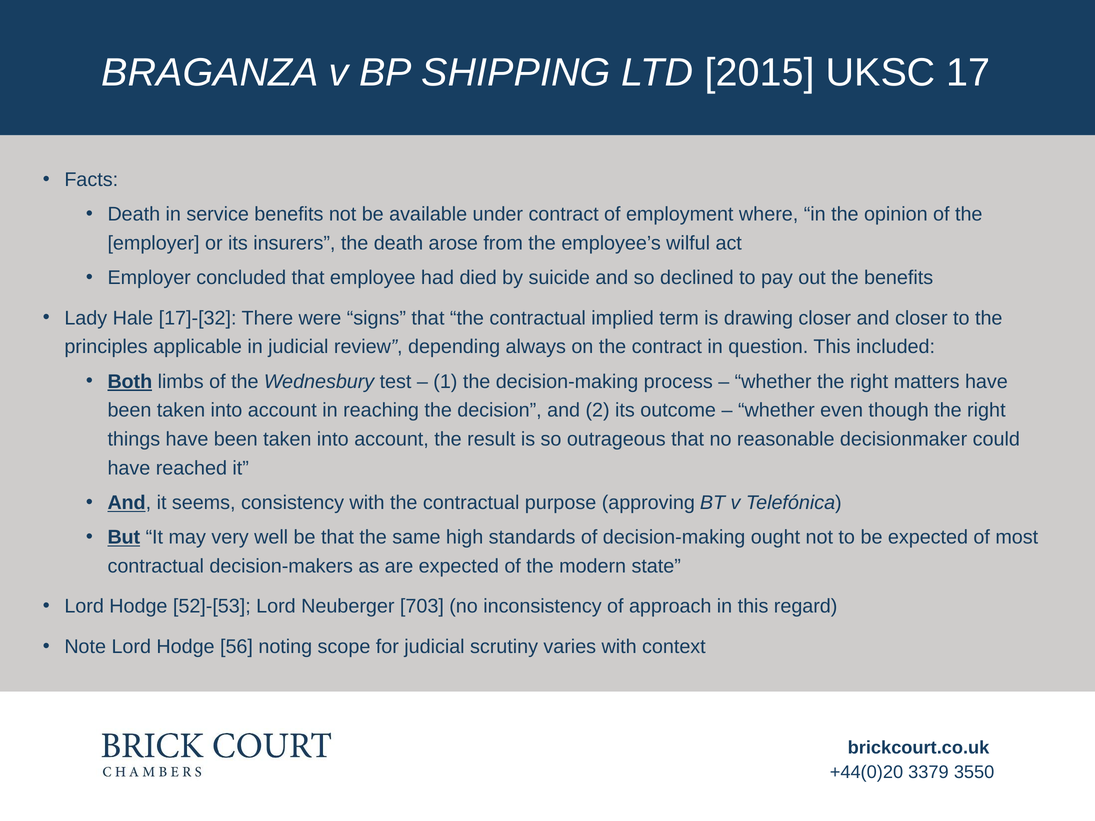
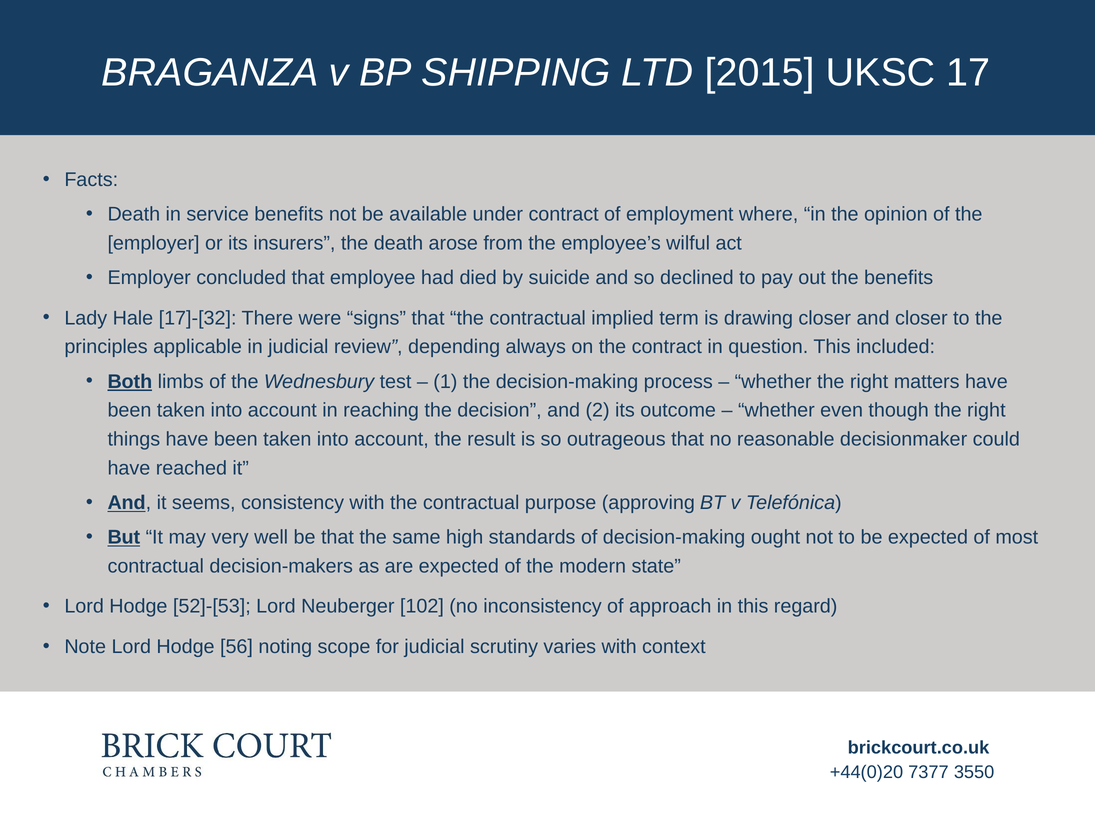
703: 703 -> 102
3379: 3379 -> 7377
